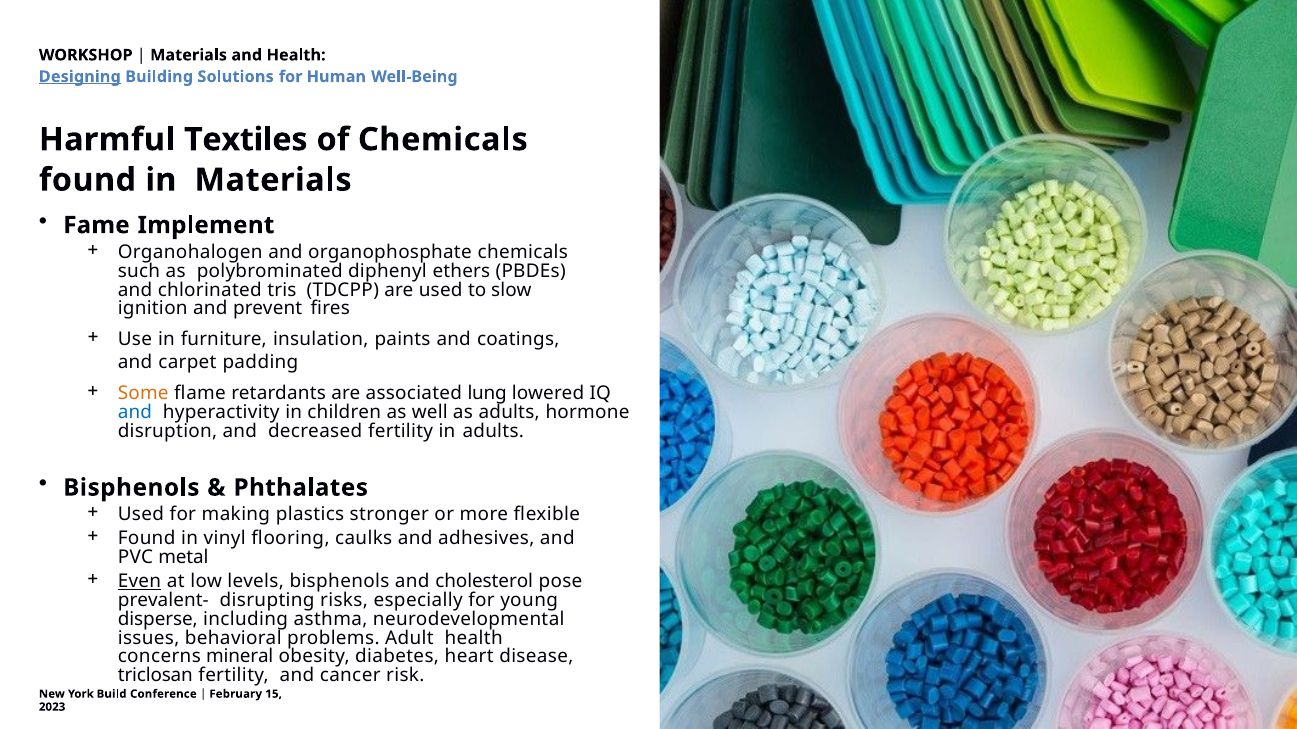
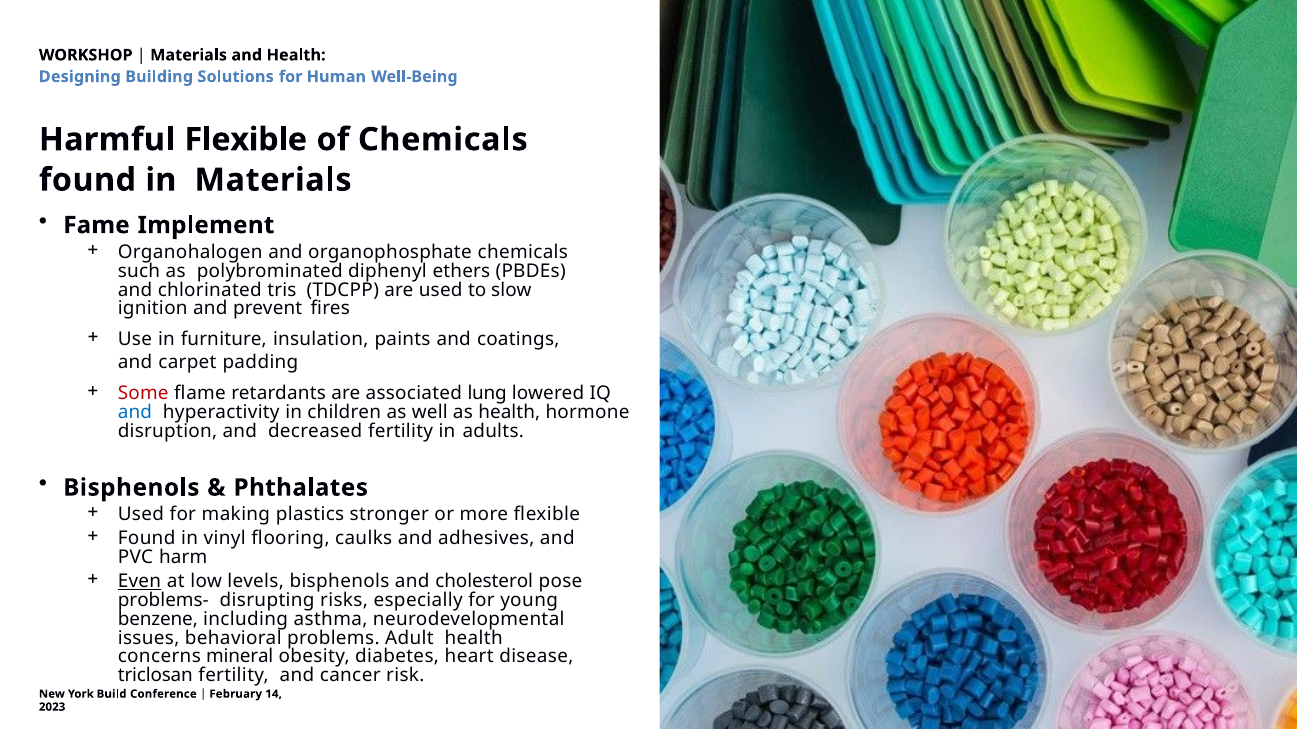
Designing underline: present -> none
Harmful Textiles: Textiles -> Flexible
Some colour: orange -> red
as adults: adults -> health
metal: metal -> harm
prevalent-: prevalent- -> problems-
disperse: disperse -> benzene
15: 15 -> 14
